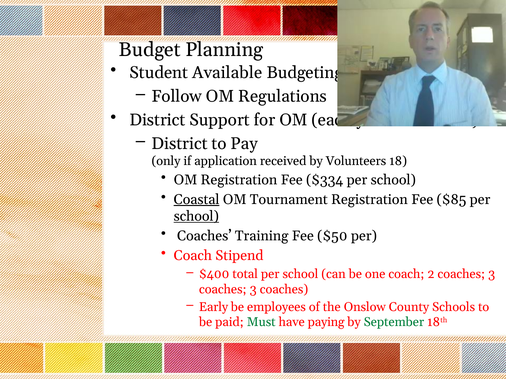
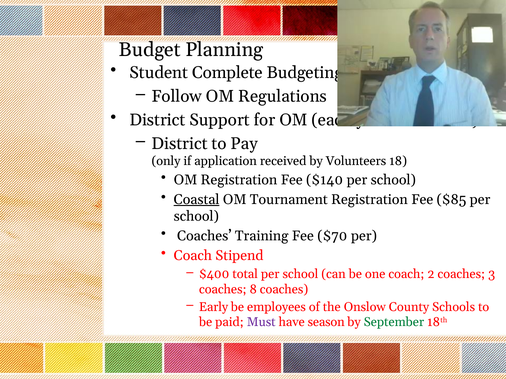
Available: Available -> Complete
$334: $334 -> $140
school at (196, 217) underline: present -> none
$50: $50 -> $70
3 at (253, 290): 3 -> 8
Must colour: green -> purple
paying: paying -> season
